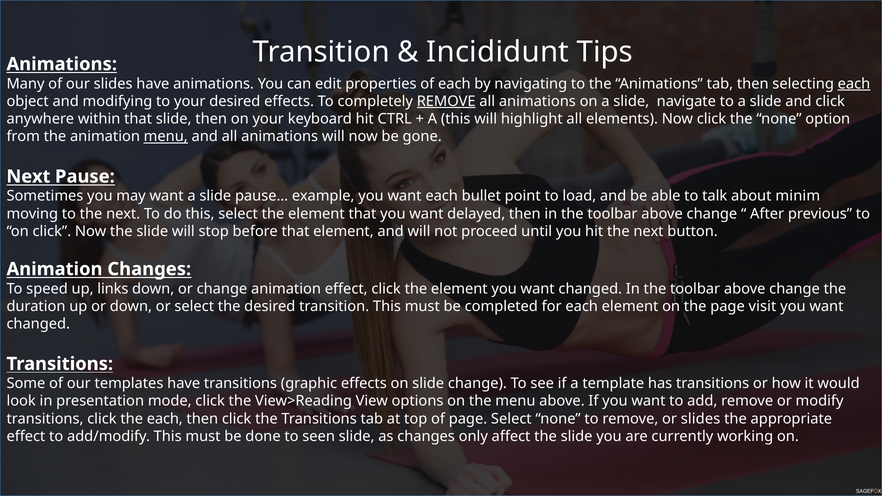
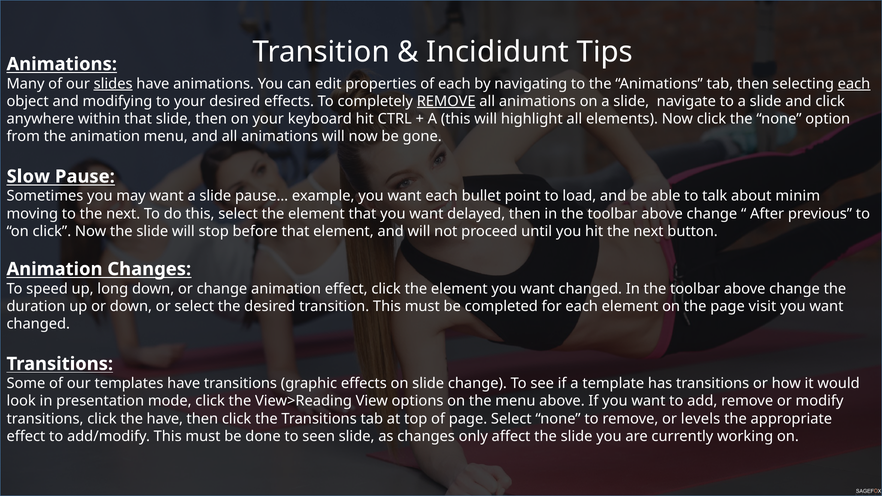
slides at (113, 84) underline: none -> present
menu at (166, 137) underline: present -> none
Next at (28, 177): Next -> Slow
links: links -> long
the each: each -> have
or slides: slides -> levels
